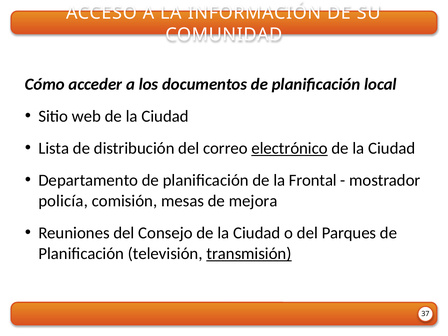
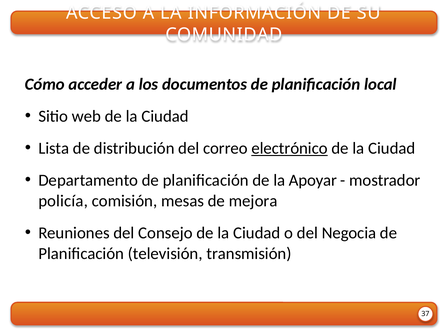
Frontal: Frontal -> Apoyar
Parques: Parques -> Negocia
transmisión underline: present -> none
